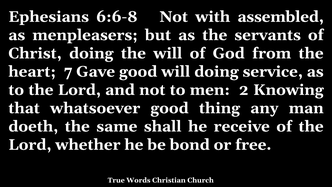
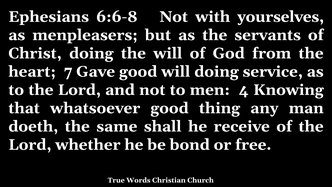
assembled: assembled -> yourselves
2: 2 -> 4
